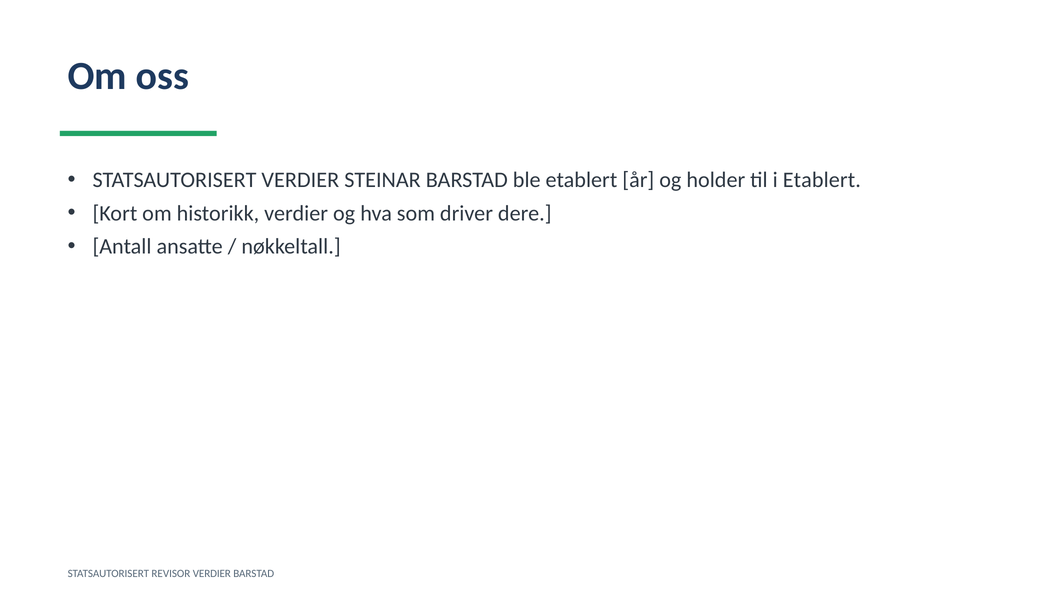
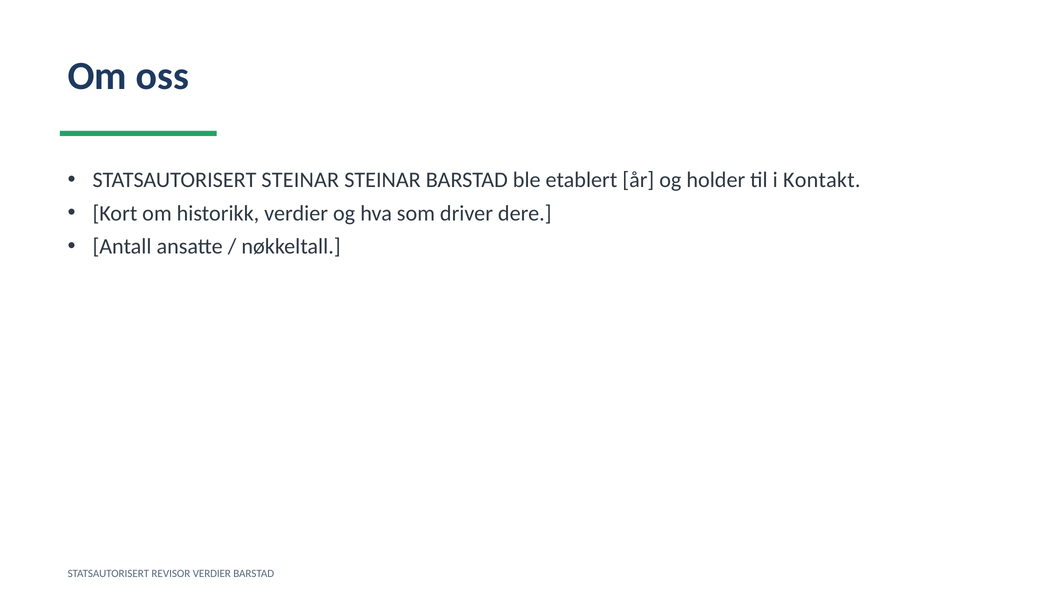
STATSAUTORISERT VERDIER: VERDIER -> STEINAR
i Etablert: Etablert -> Kontakt
